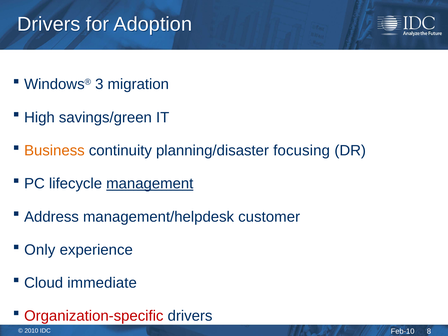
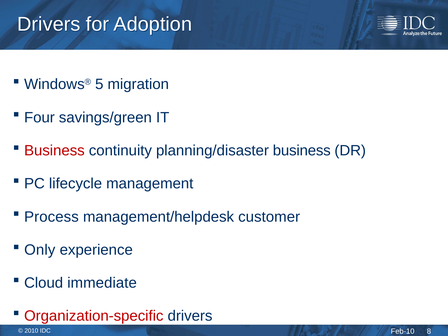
3: 3 -> 5
High: High -> Four
Business at (54, 151) colour: orange -> red
planning/disaster focusing: focusing -> business
management underline: present -> none
Address: Address -> Process
